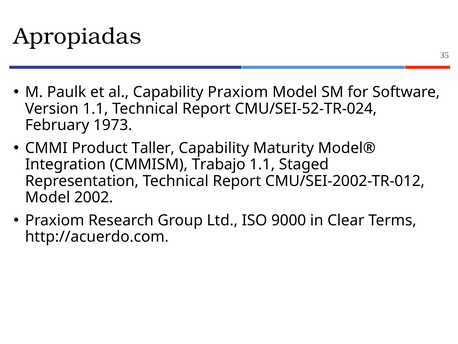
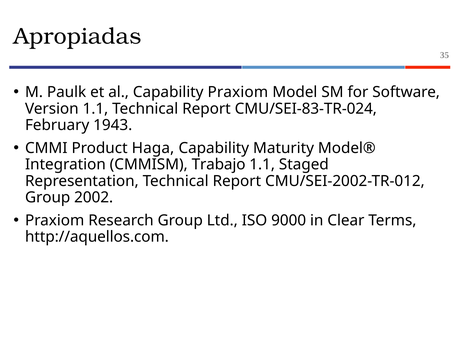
CMU/SEI-52-TR-024: CMU/SEI-52-TR-024 -> CMU/SEI-83-TR-024
1973: 1973 -> 1943
Taller: Taller -> Haga
Model at (48, 197): Model -> Group
http://acuerdo.com: http://acuerdo.com -> http://aquellos.com
